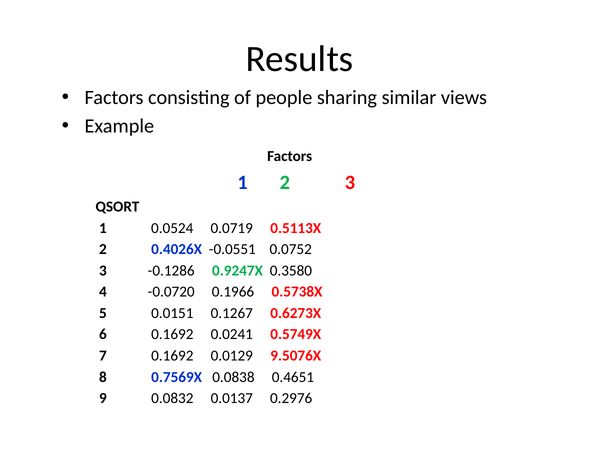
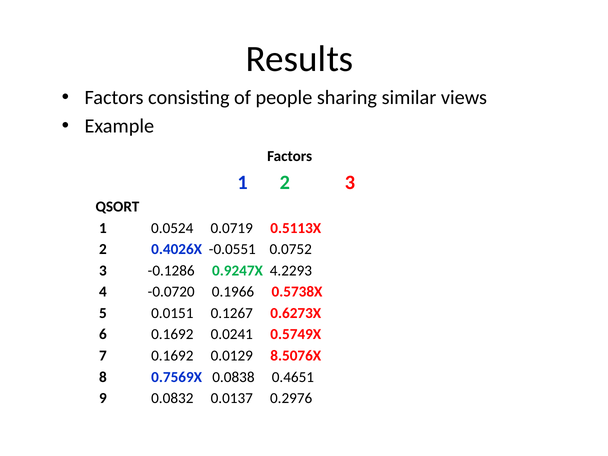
0.3580: 0.3580 -> 4.2293
9.5076X: 9.5076X -> 8.5076X
